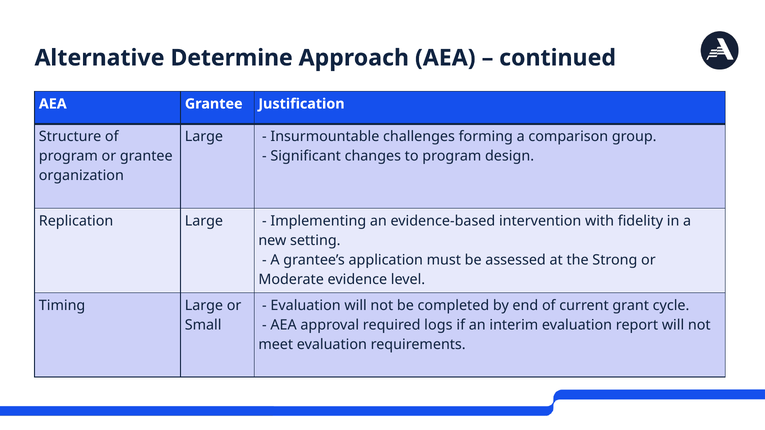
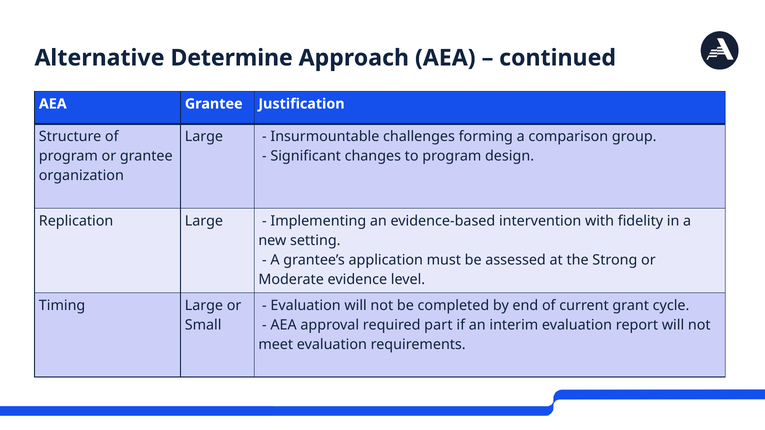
logs: logs -> part
